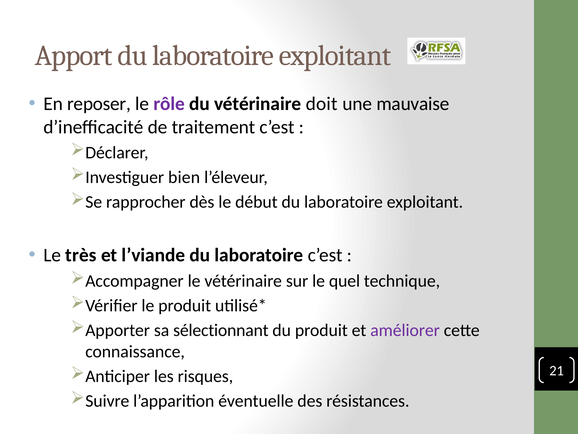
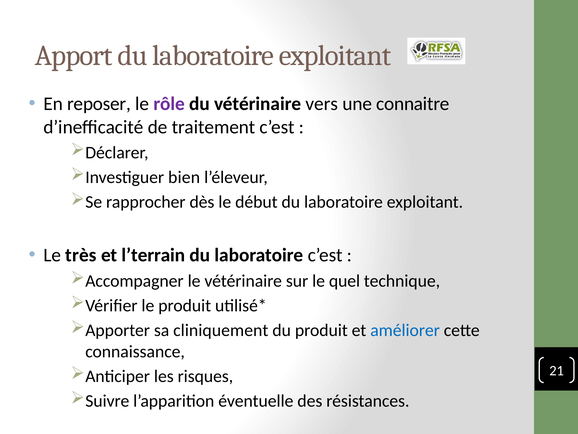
doit: doit -> vers
mauvaise: mauvaise -> connaitre
l’viande: l’viande -> l’terrain
sélectionnant: sélectionnant -> cliniquement
améliorer colour: purple -> blue
